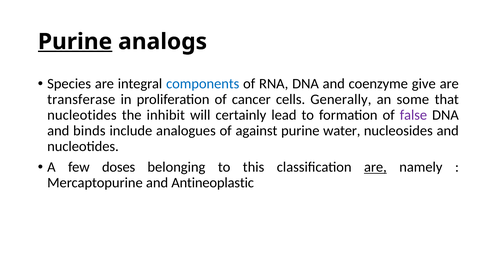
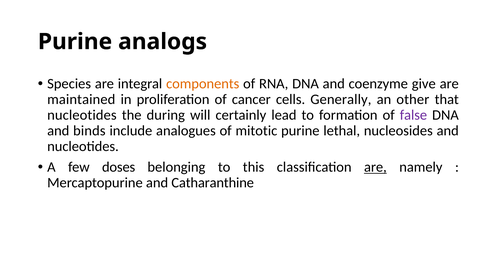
Purine at (75, 42) underline: present -> none
components colour: blue -> orange
transferase: transferase -> maintained
some: some -> other
inhibit: inhibit -> during
against: against -> mitotic
water: water -> lethal
Antineoplastic: Antineoplastic -> Catharanthine
